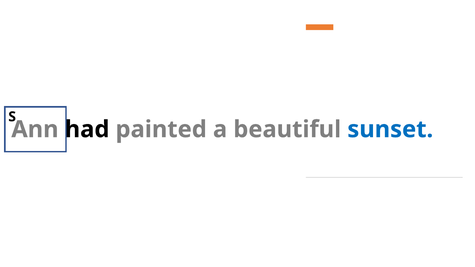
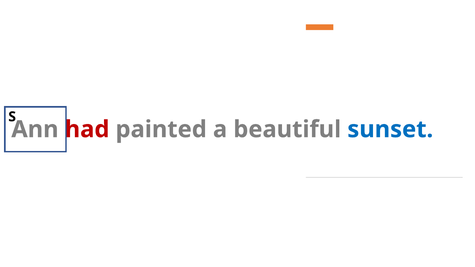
had colour: black -> red
